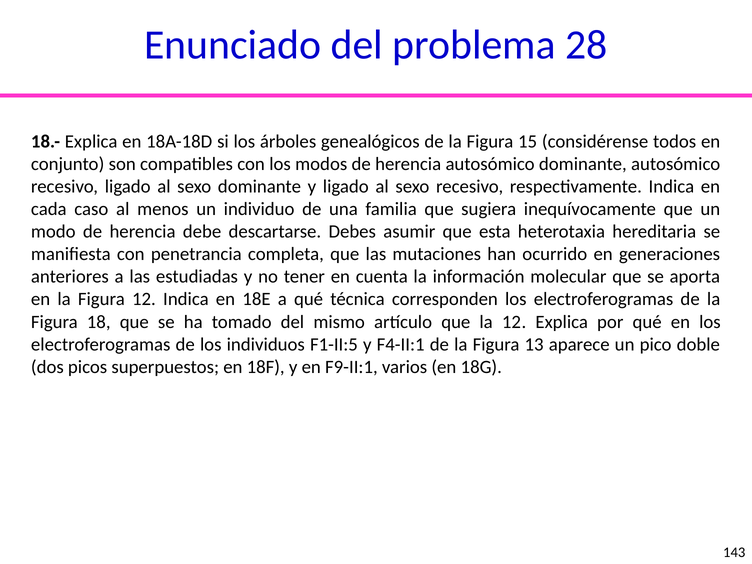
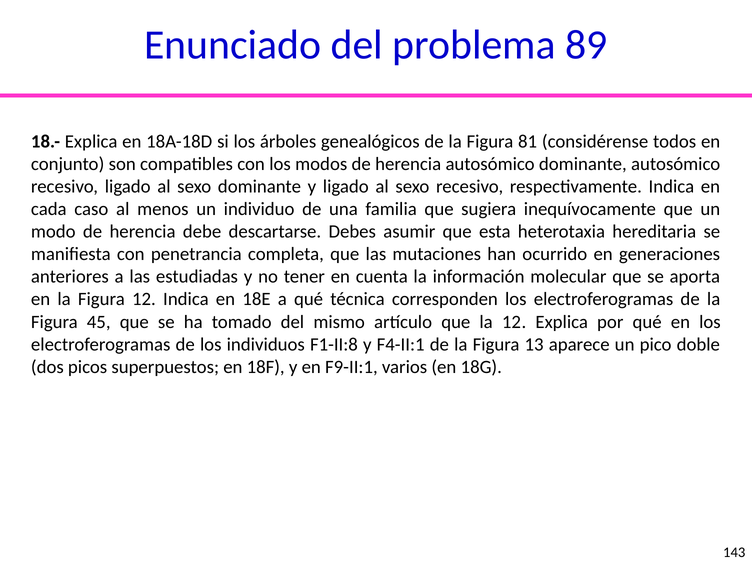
28: 28 -> 89
15: 15 -> 81
18: 18 -> 45
F1-II:5: F1-II:5 -> F1-II:8
